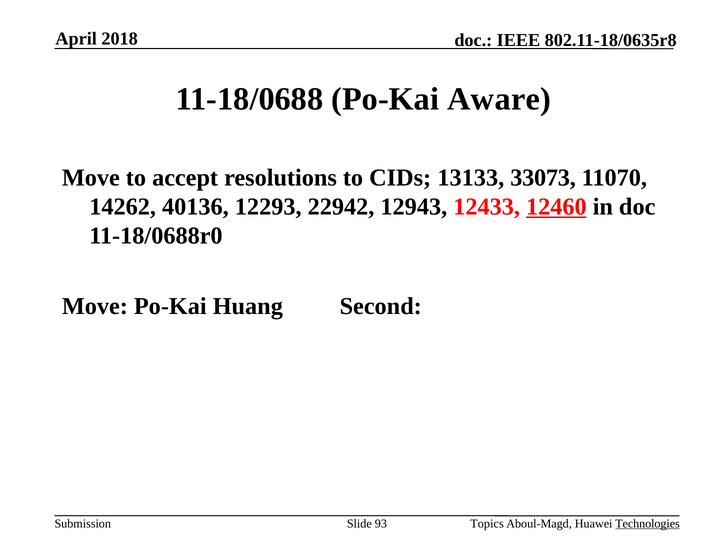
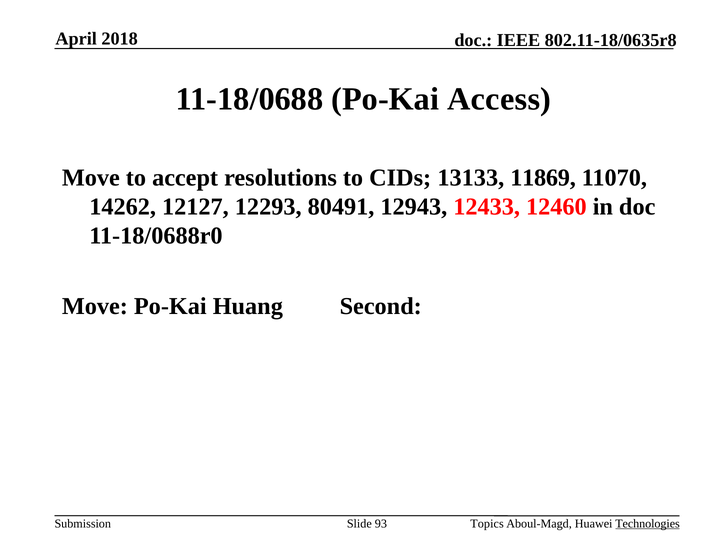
Aware: Aware -> Access
33073: 33073 -> 11869
40136: 40136 -> 12127
22942: 22942 -> 80491
12460 underline: present -> none
